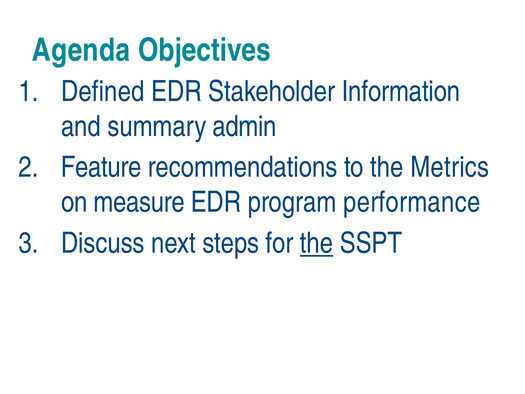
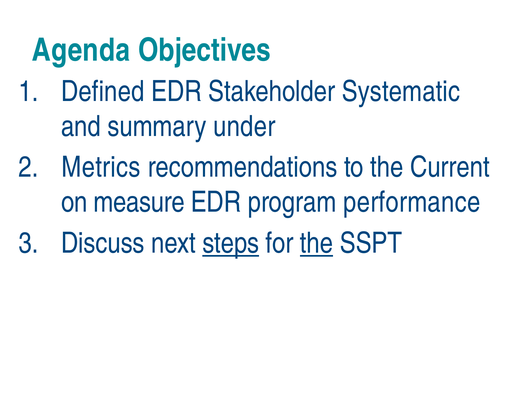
Information: Information -> Systematic
admin: admin -> under
Feature: Feature -> Metrics
Metrics: Metrics -> Current
steps underline: none -> present
